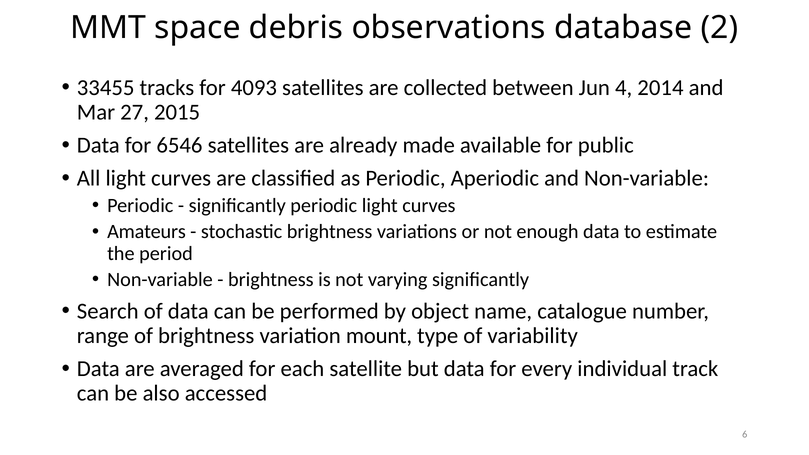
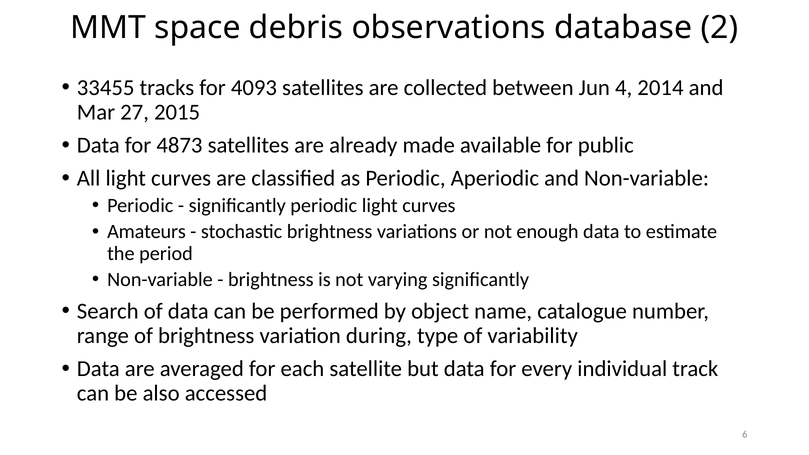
6546: 6546 -> 4873
mount: mount -> during
